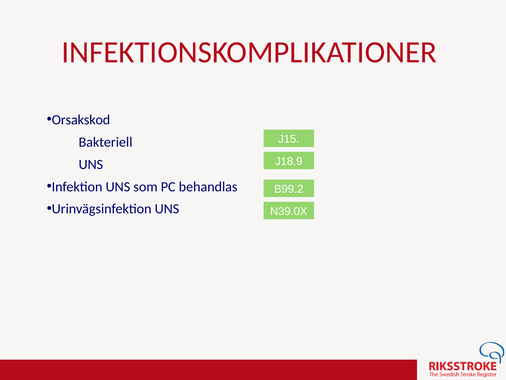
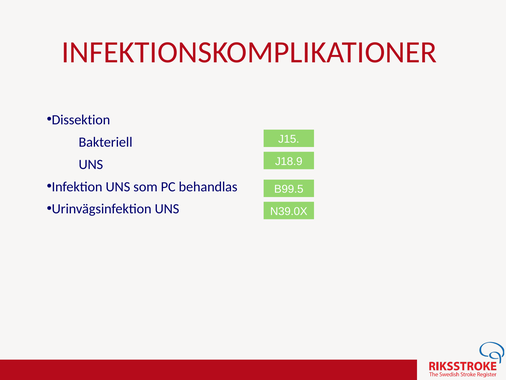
Orsakskod: Orsakskod -> Dissektion
B99.2: B99.2 -> B99.5
